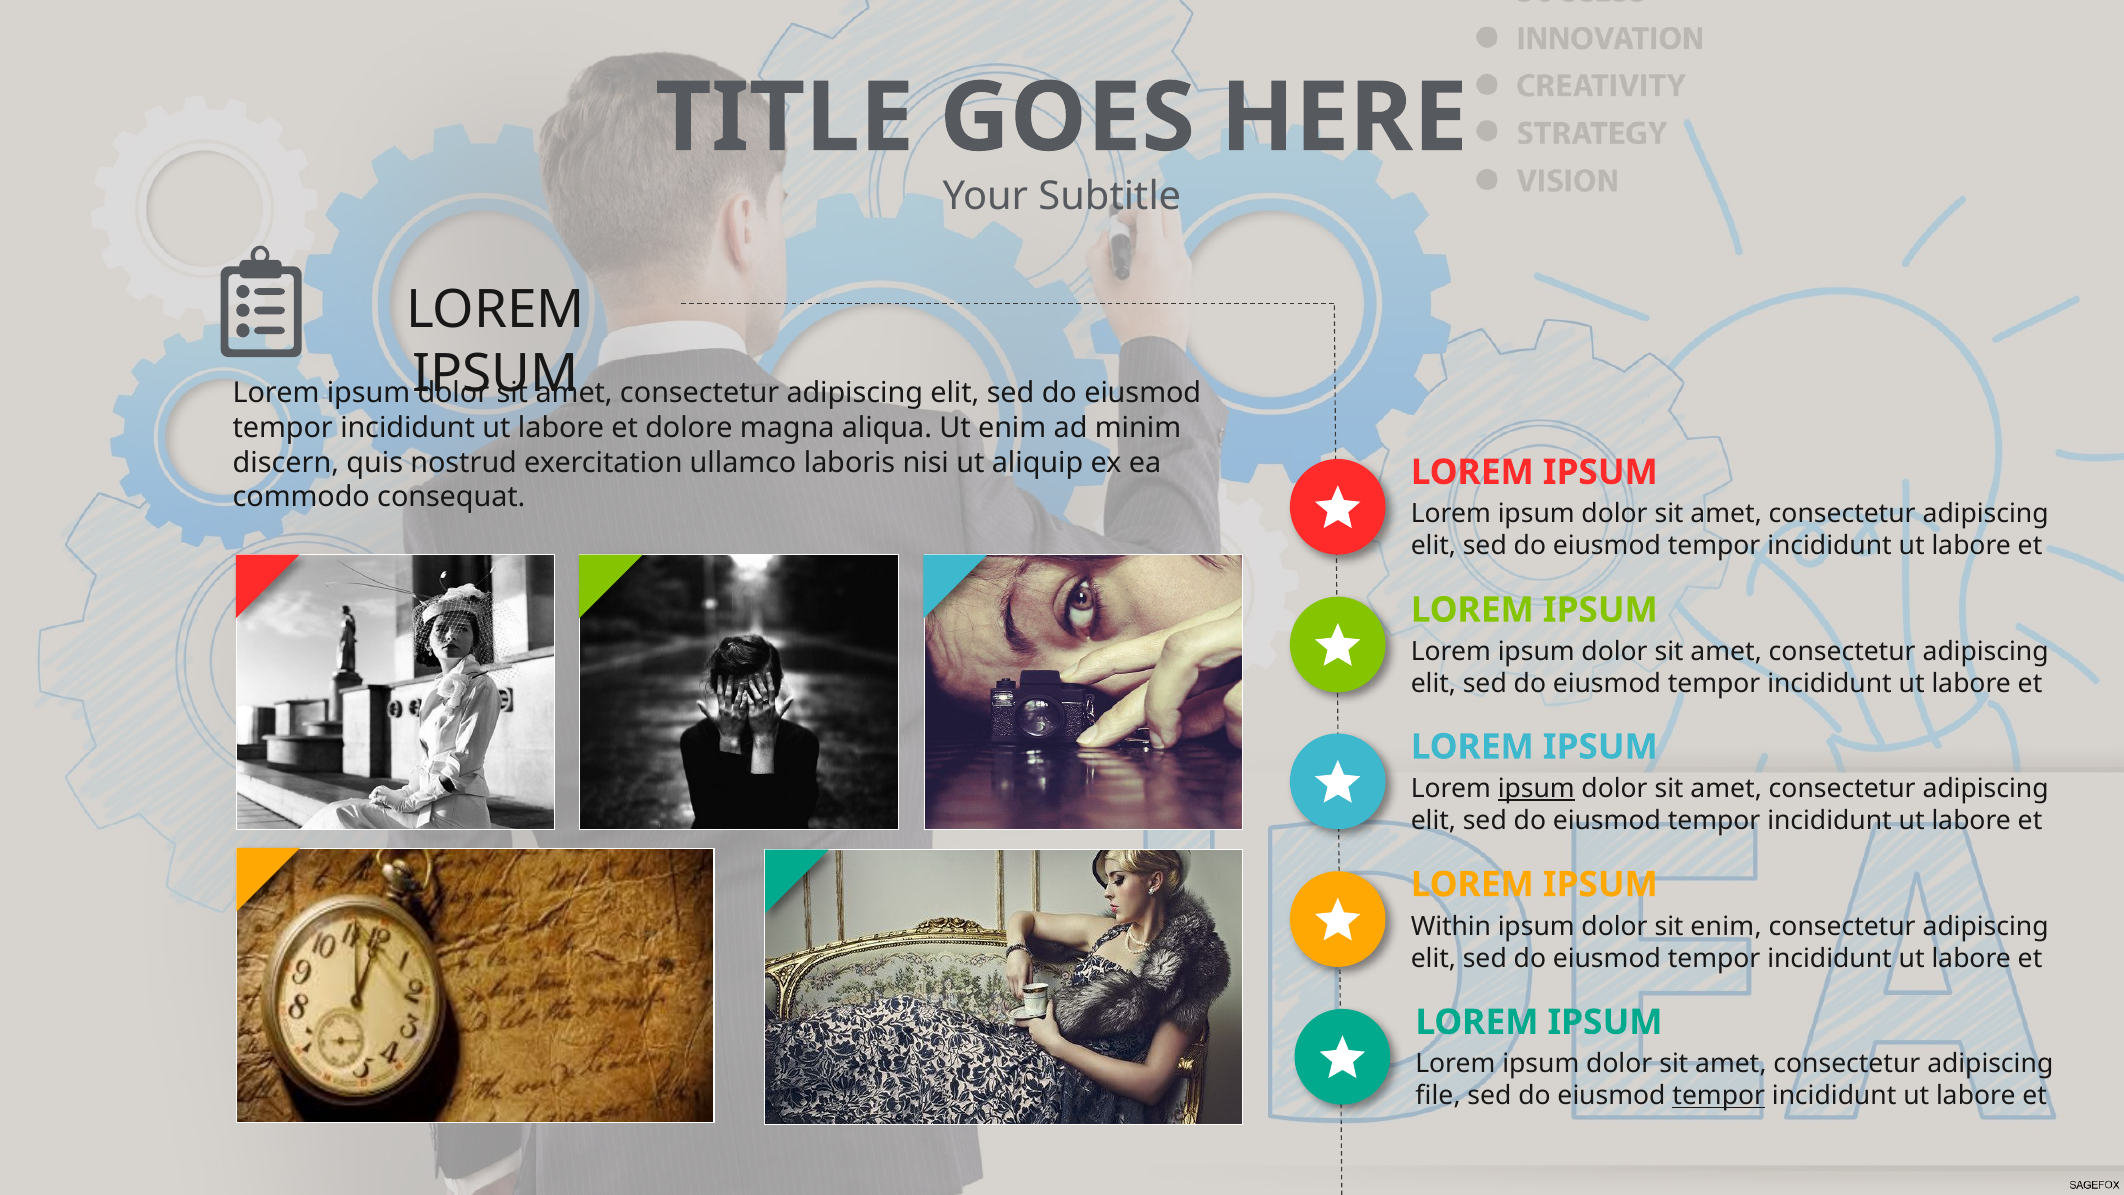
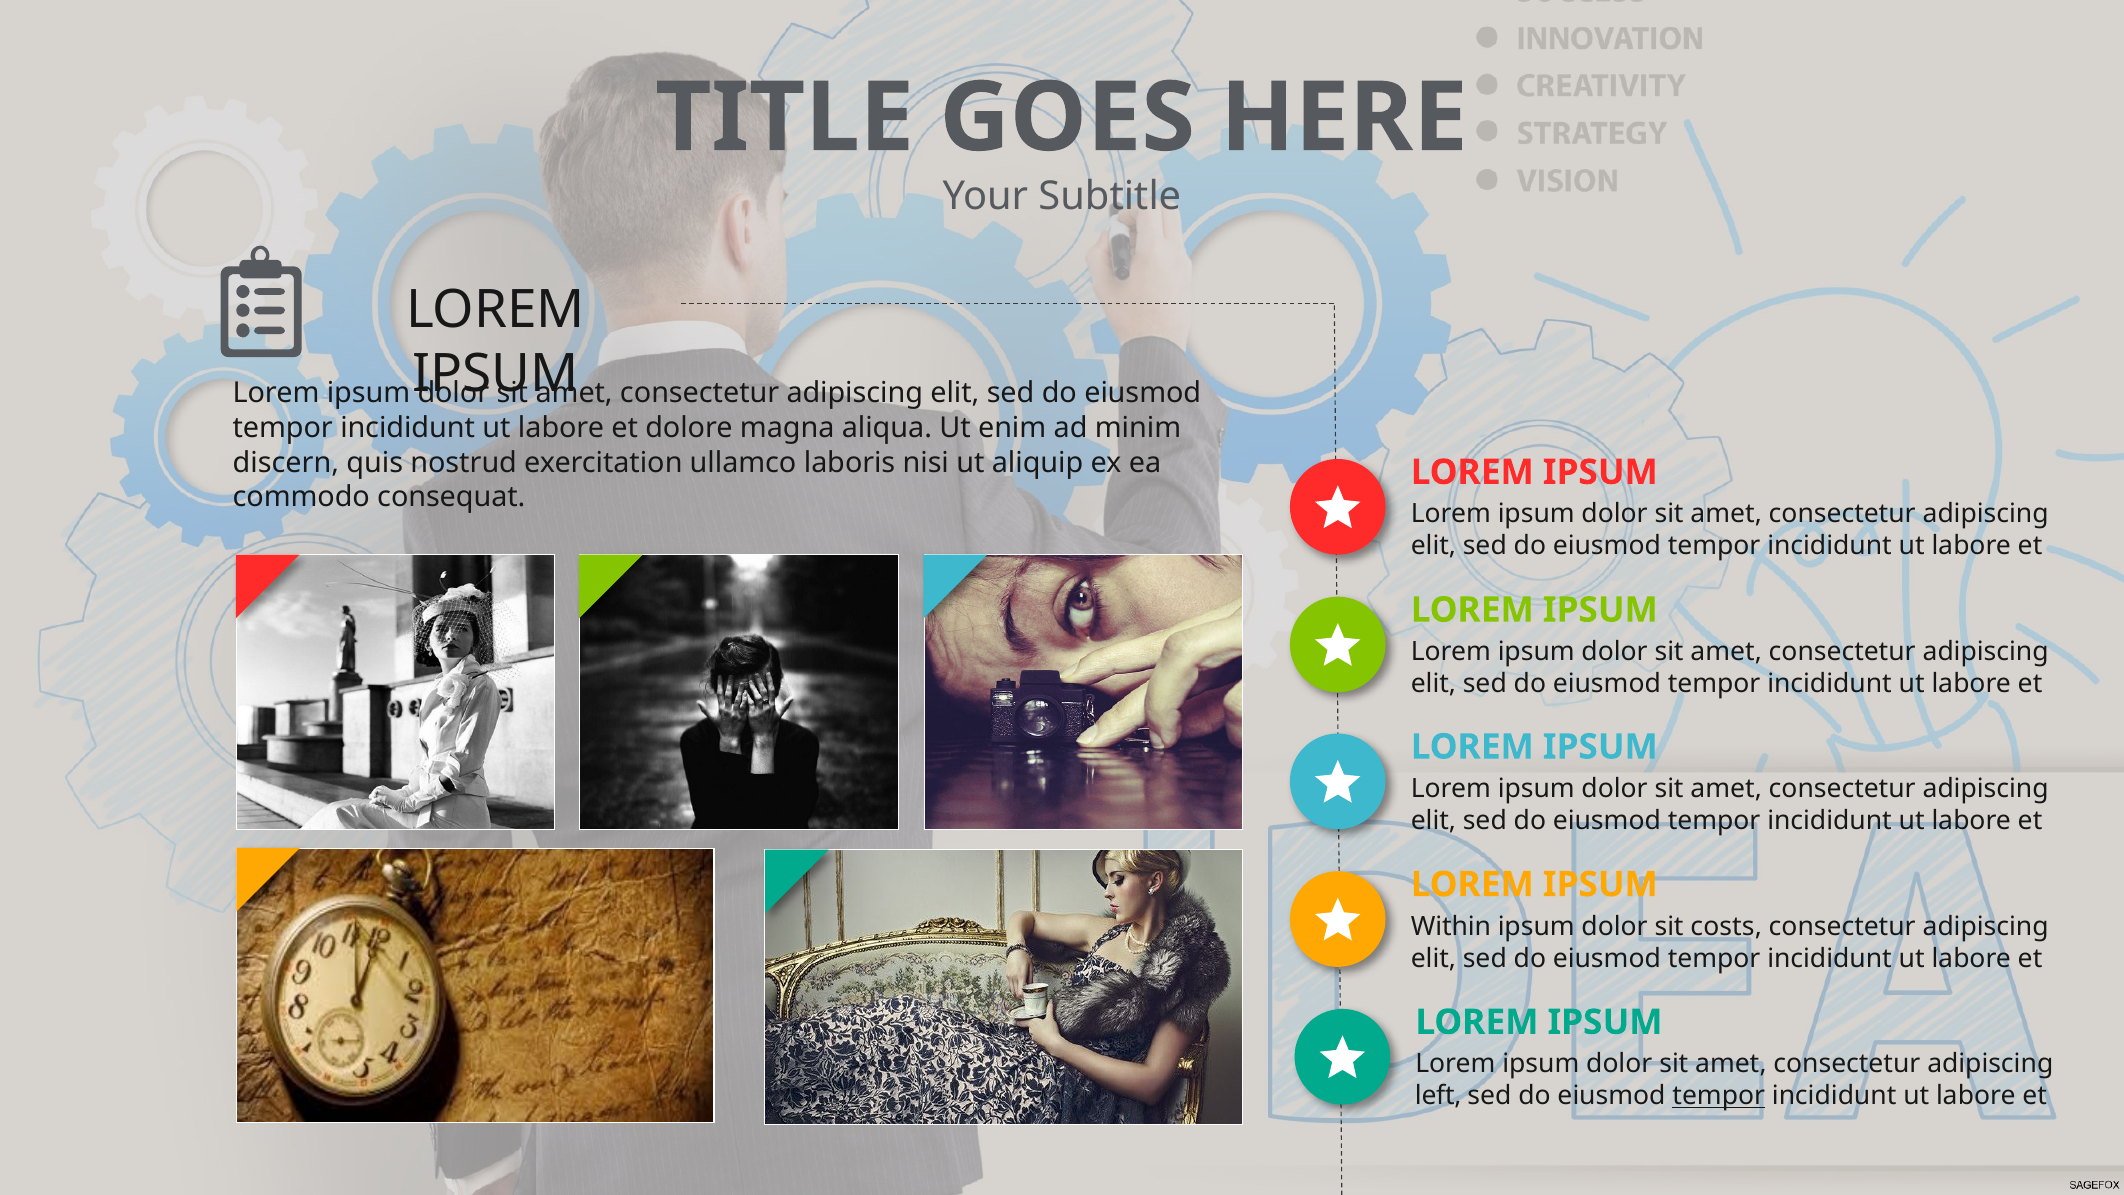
ipsum at (1536, 789) underline: present -> none
sit enim: enim -> costs
file: file -> left
